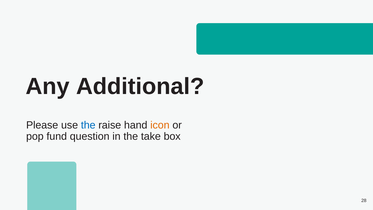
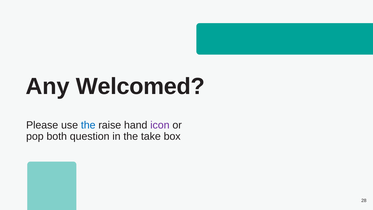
Additional: Additional -> Welcomed
icon colour: orange -> purple
fund: fund -> both
